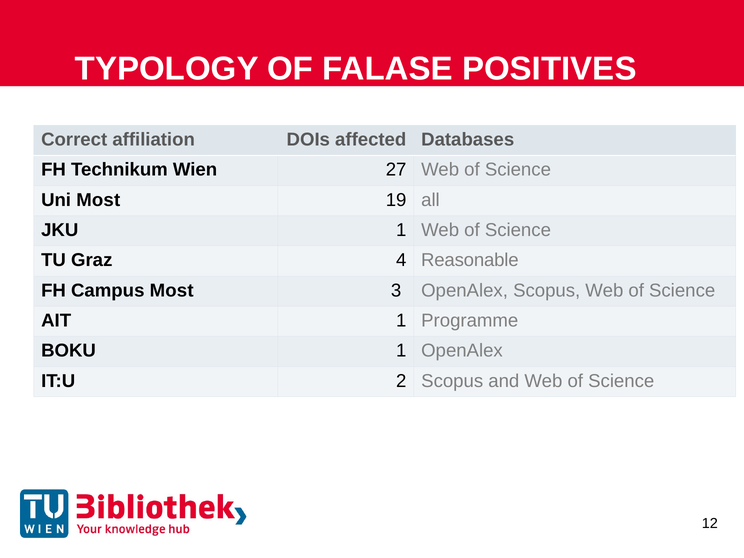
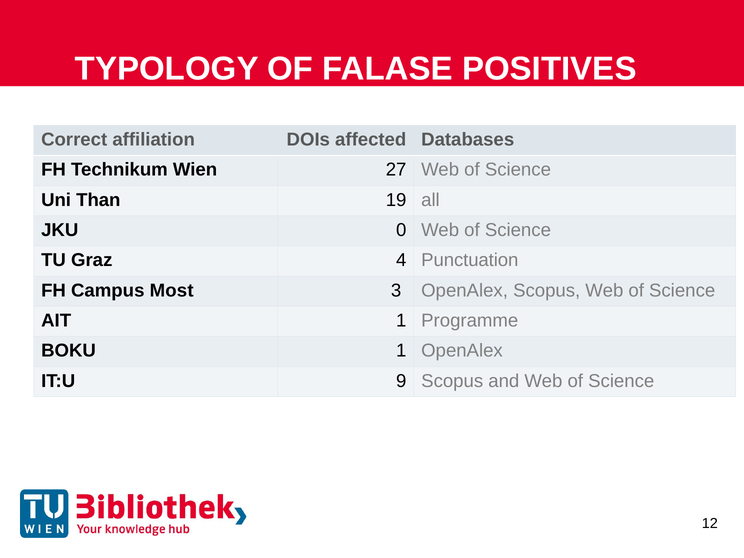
Uni Most: Most -> Than
JKU 1: 1 -> 0
Reasonable: Reasonable -> Punctuation
2: 2 -> 9
